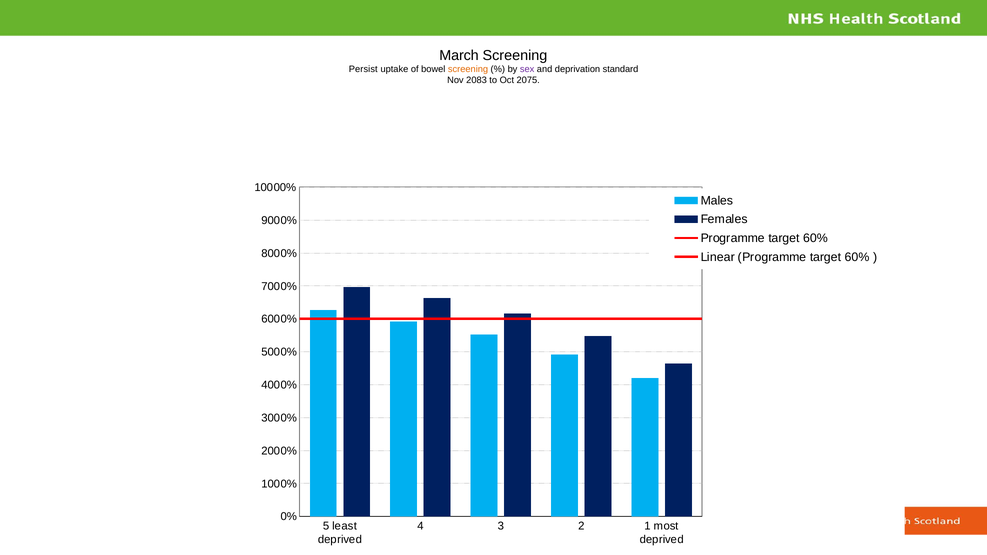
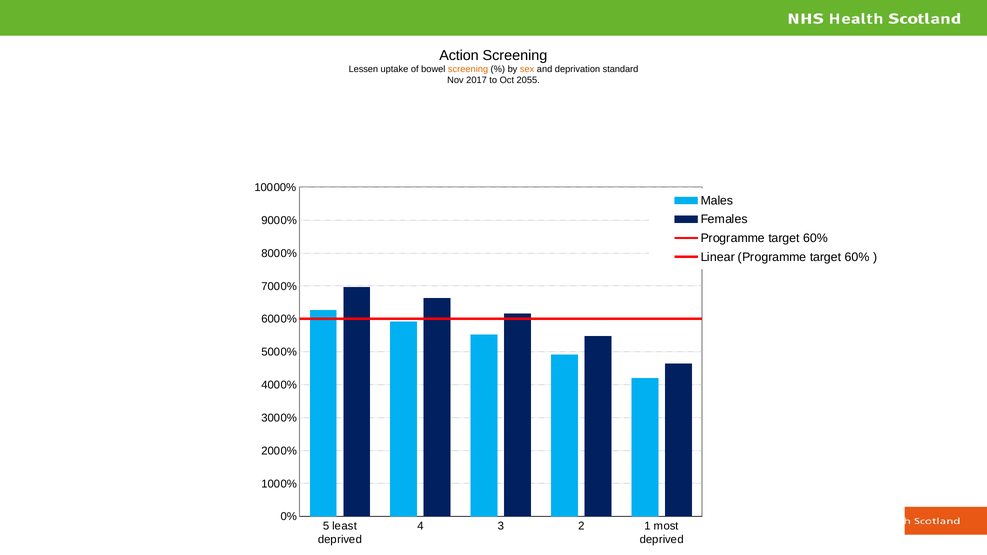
March: March -> Action
Persist: Persist -> Lessen
sex colour: purple -> orange
2083: 2083 -> 2017
2075: 2075 -> 2055
